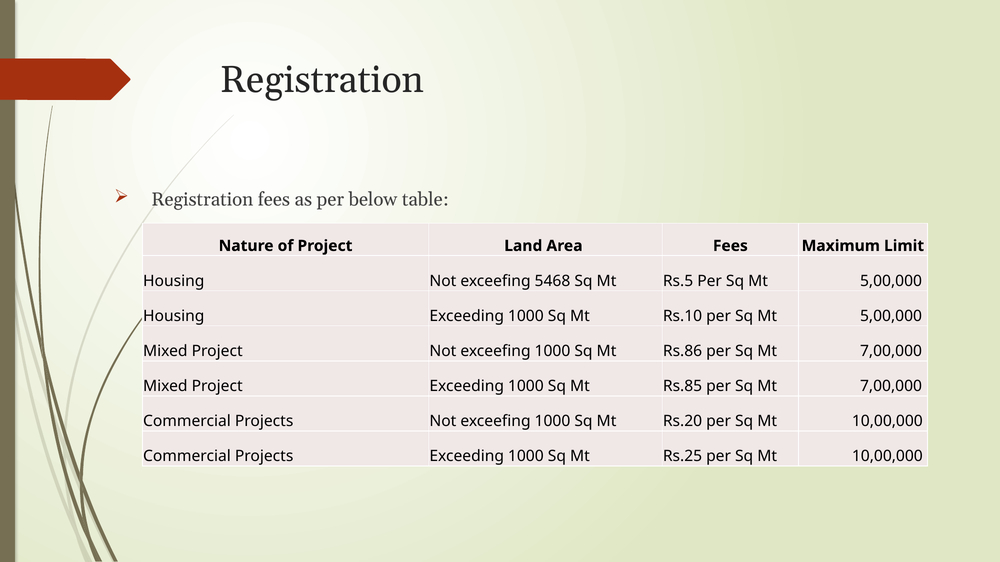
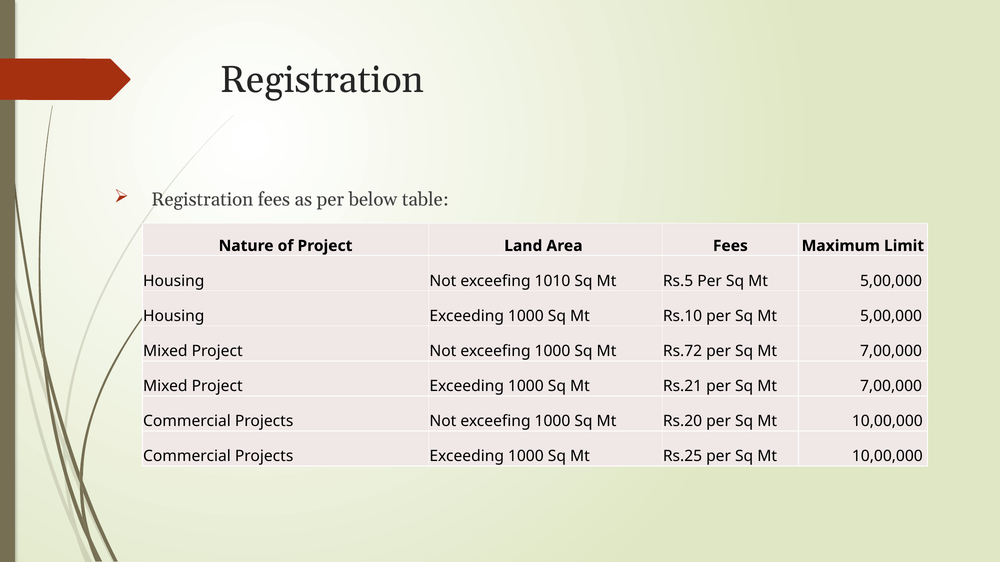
5468: 5468 -> 1010
Rs.86: Rs.86 -> Rs.72
Rs.85: Rs.85 -> Rs.21
